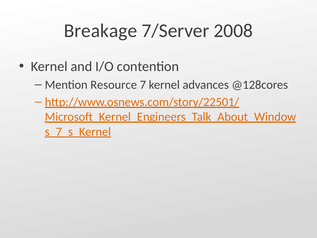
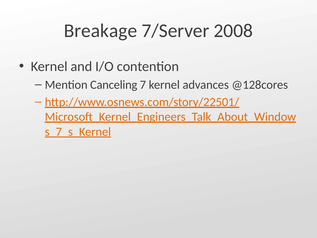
Resource: Resource -> Canceling
